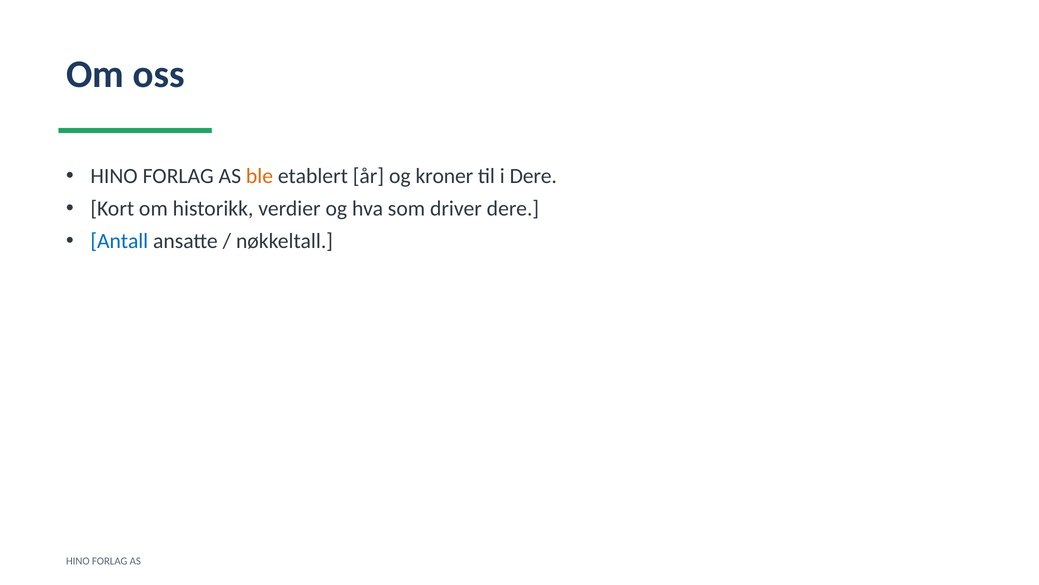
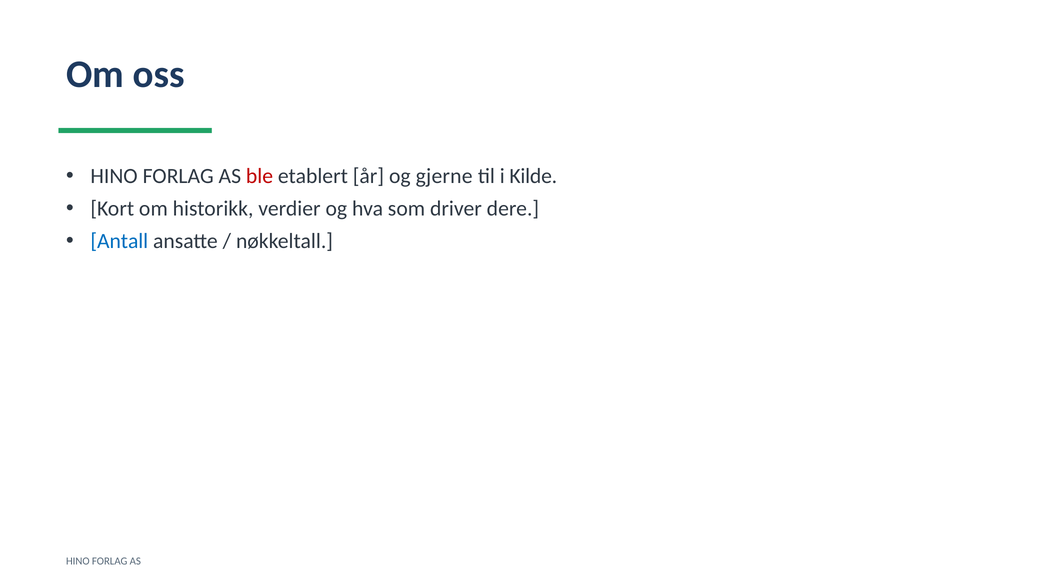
ble colour: orange -> red
kroner: kroner -> gjerne
i Dere: Dere -> Kilde
